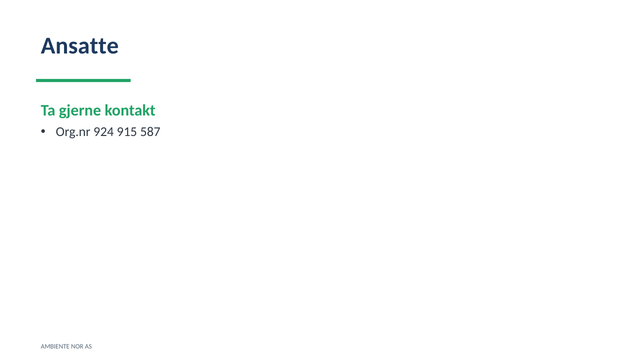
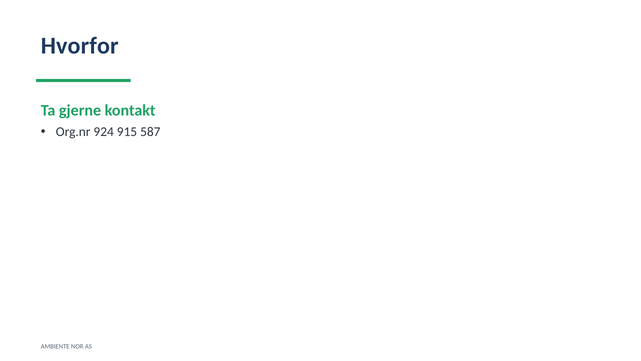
Ansatte: Ansatte -> Hvorfor
